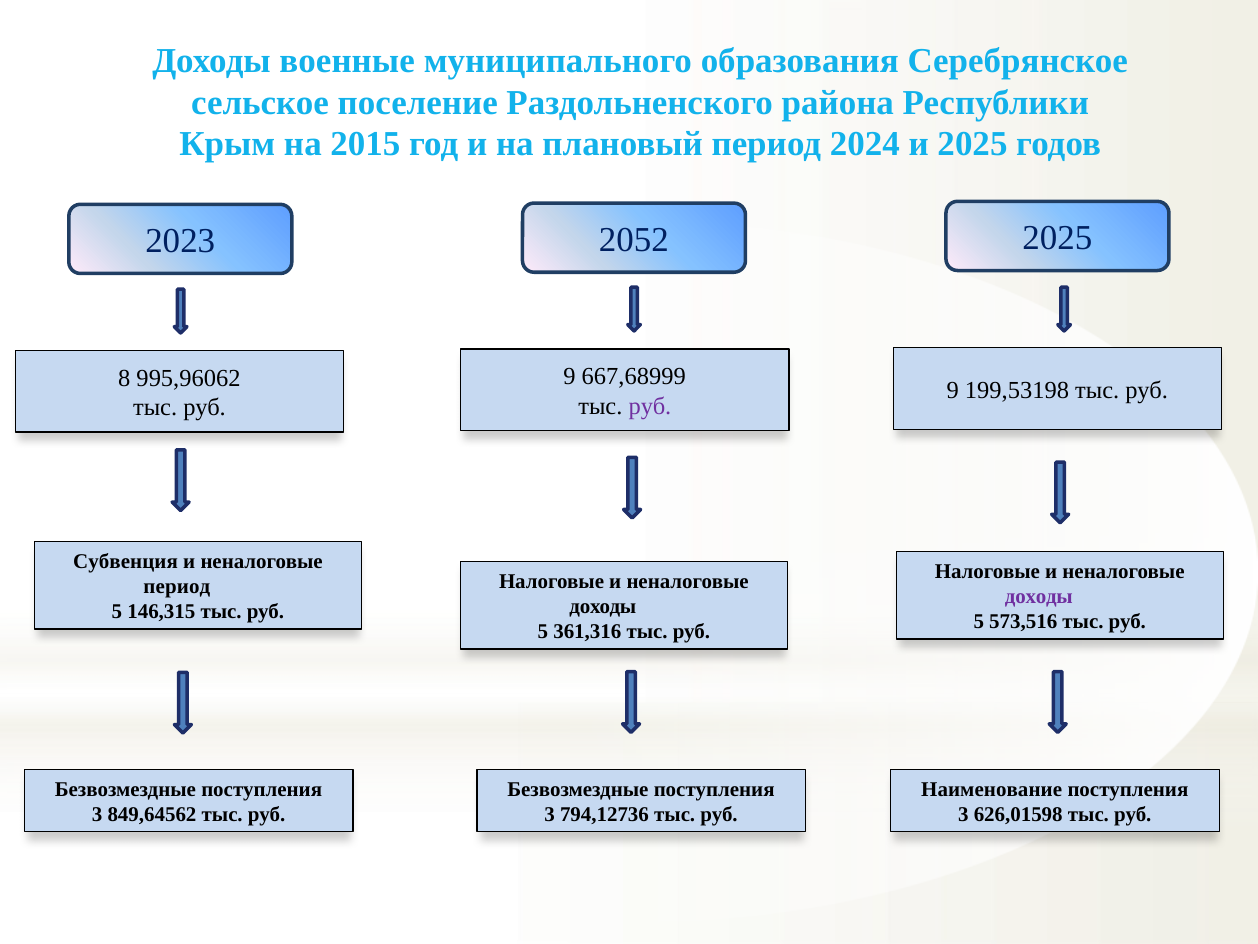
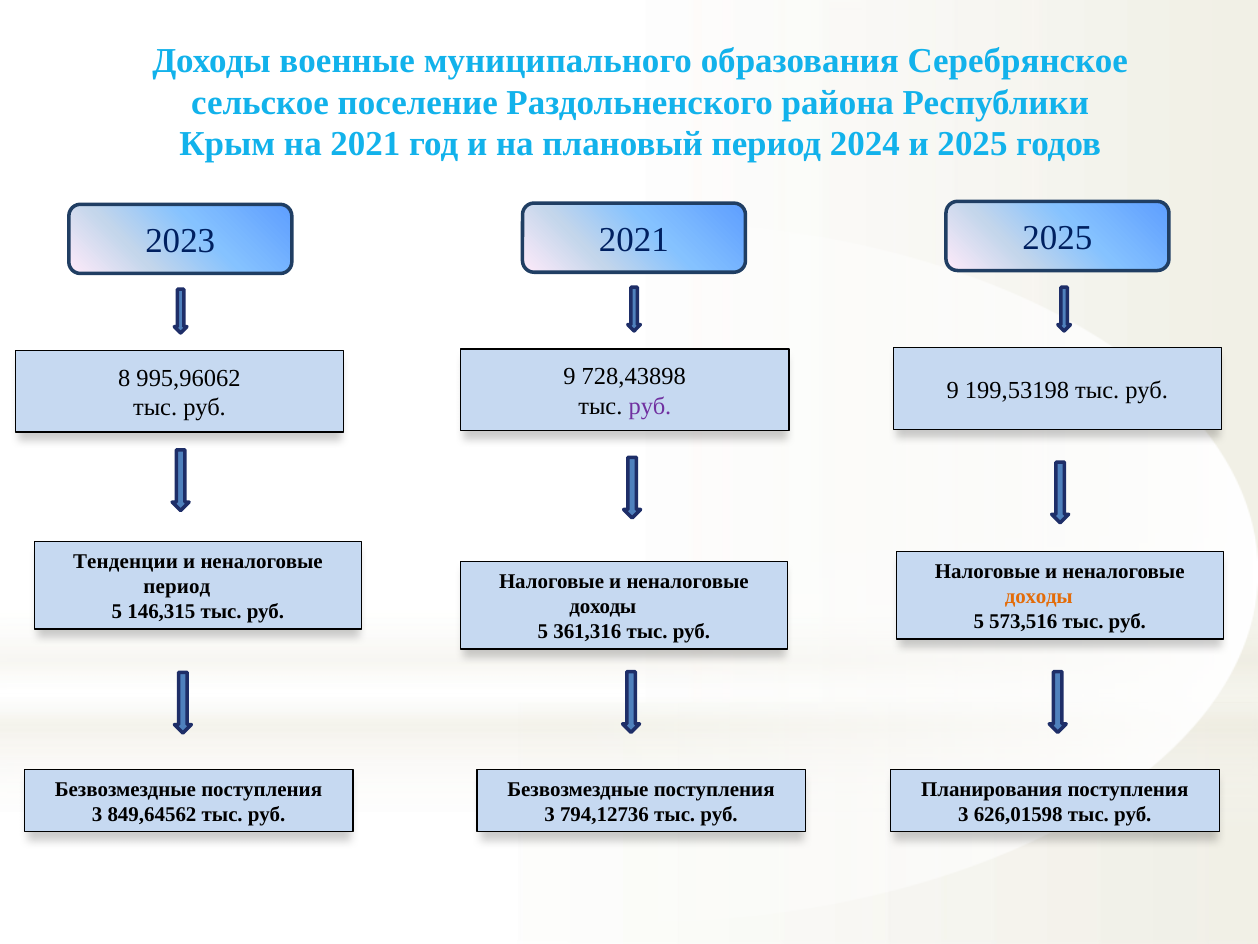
2015 at (365, 144): 2015 -> 2021
2023 2052: 2052 -> 2021
667,68999: 667,68999 -> 728,43898
Субвенция: Субвенция -> Тенденции
доходы at (1039, 596) colour: purple -> orange
Наименование: Наименование -> Планирования
